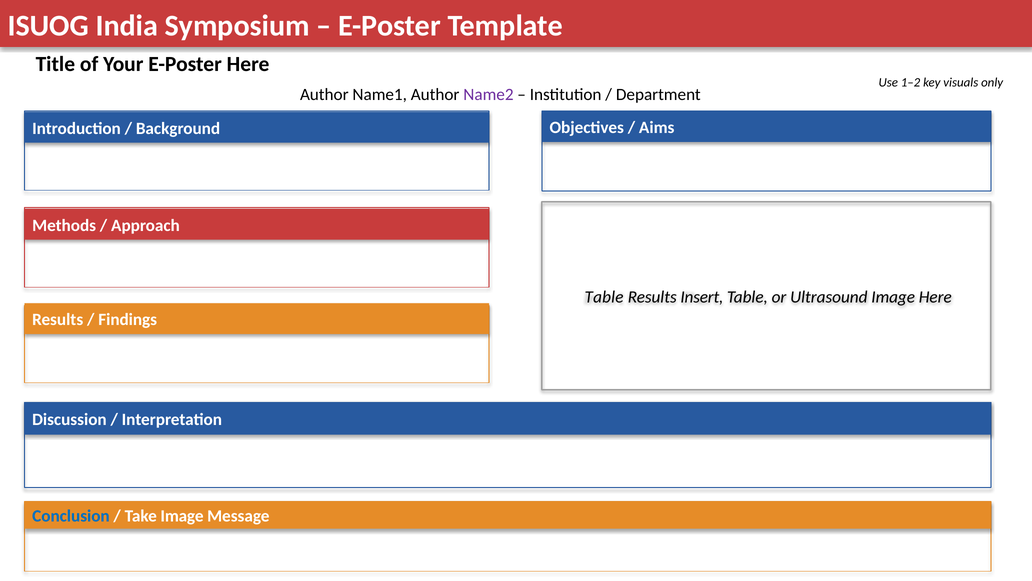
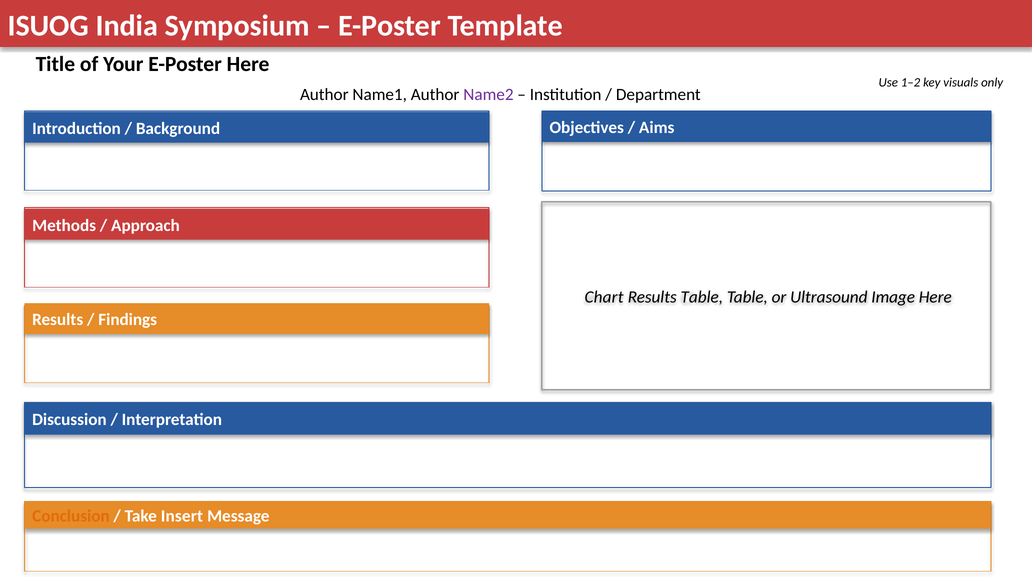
Table at (604, 297): Table -> Chart
Results Insert: Insert -> Table
Conclusion colour: blue -> orange
Take Image: Image -> Insert
